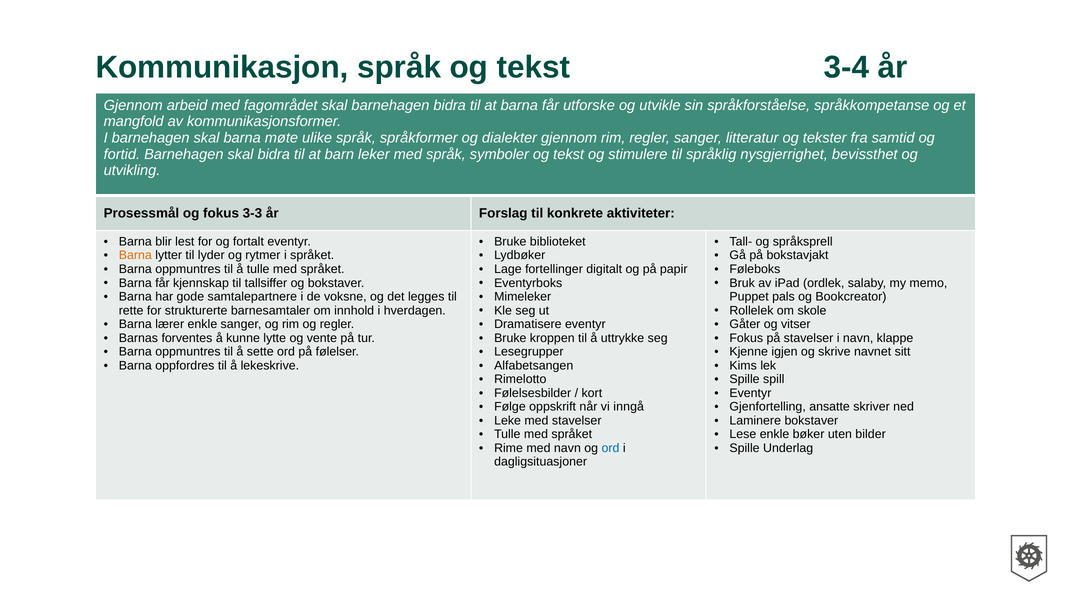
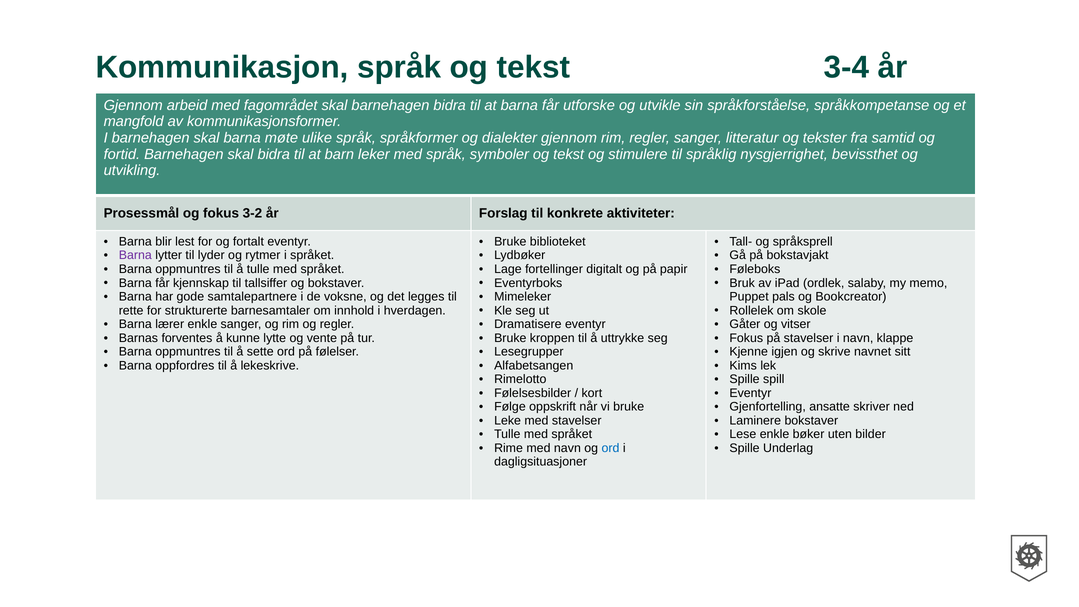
3-3: 3-3 -> 3-2
Barna at (135, 255) colour: orange -> purple
vi inngå: inngå -> bruke
